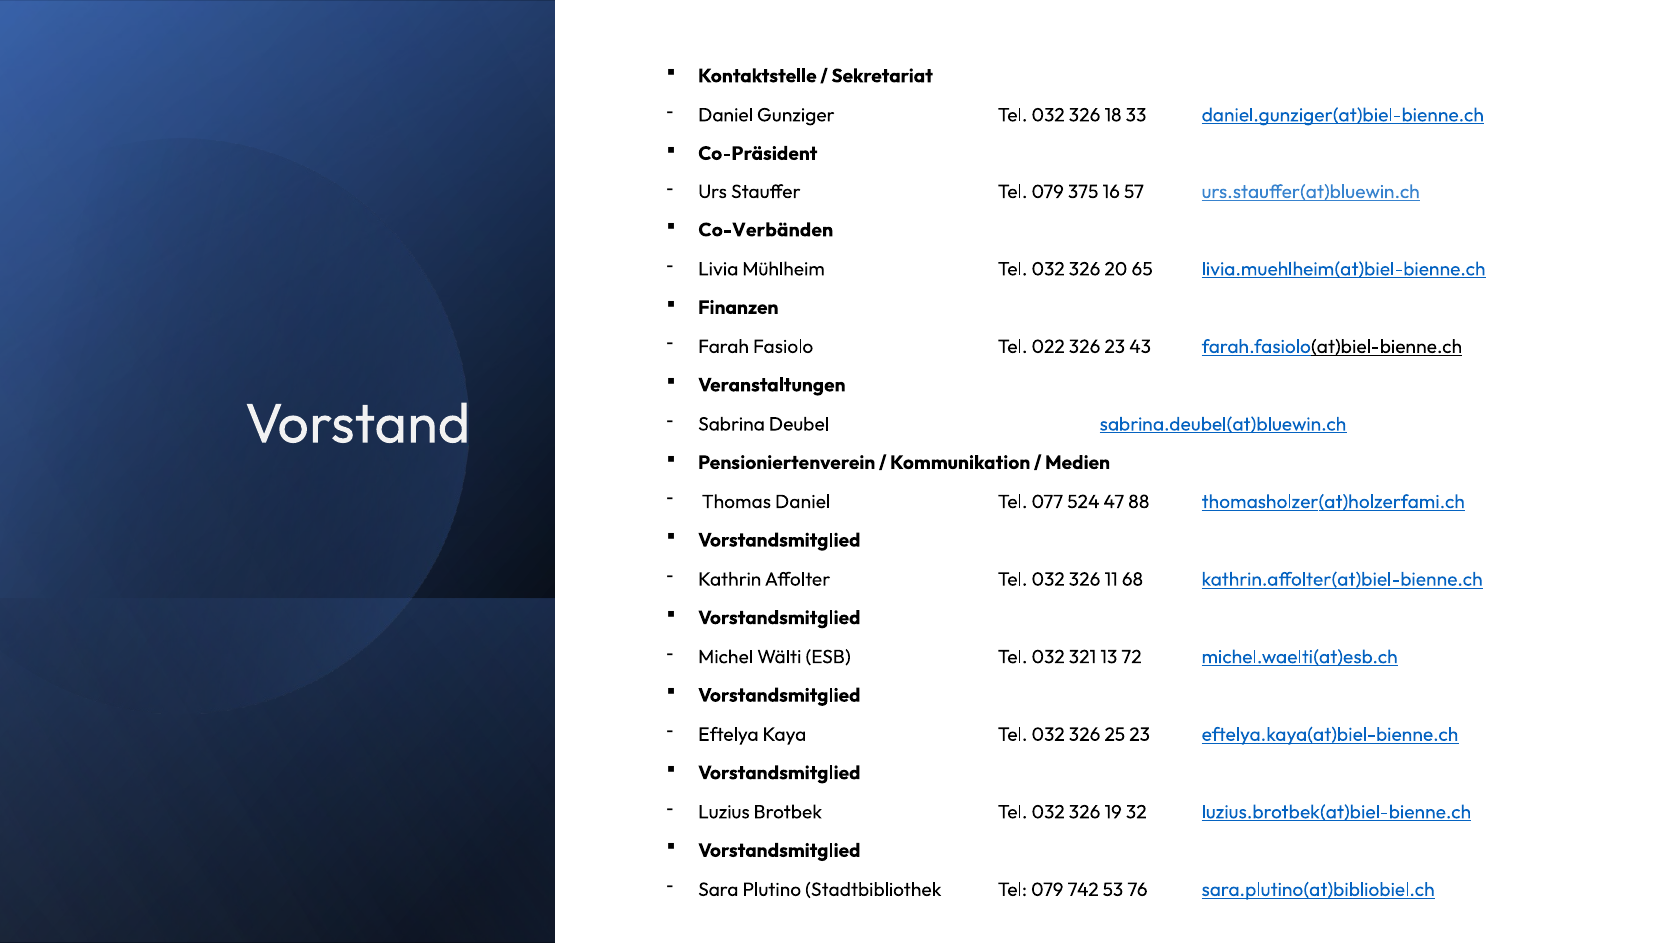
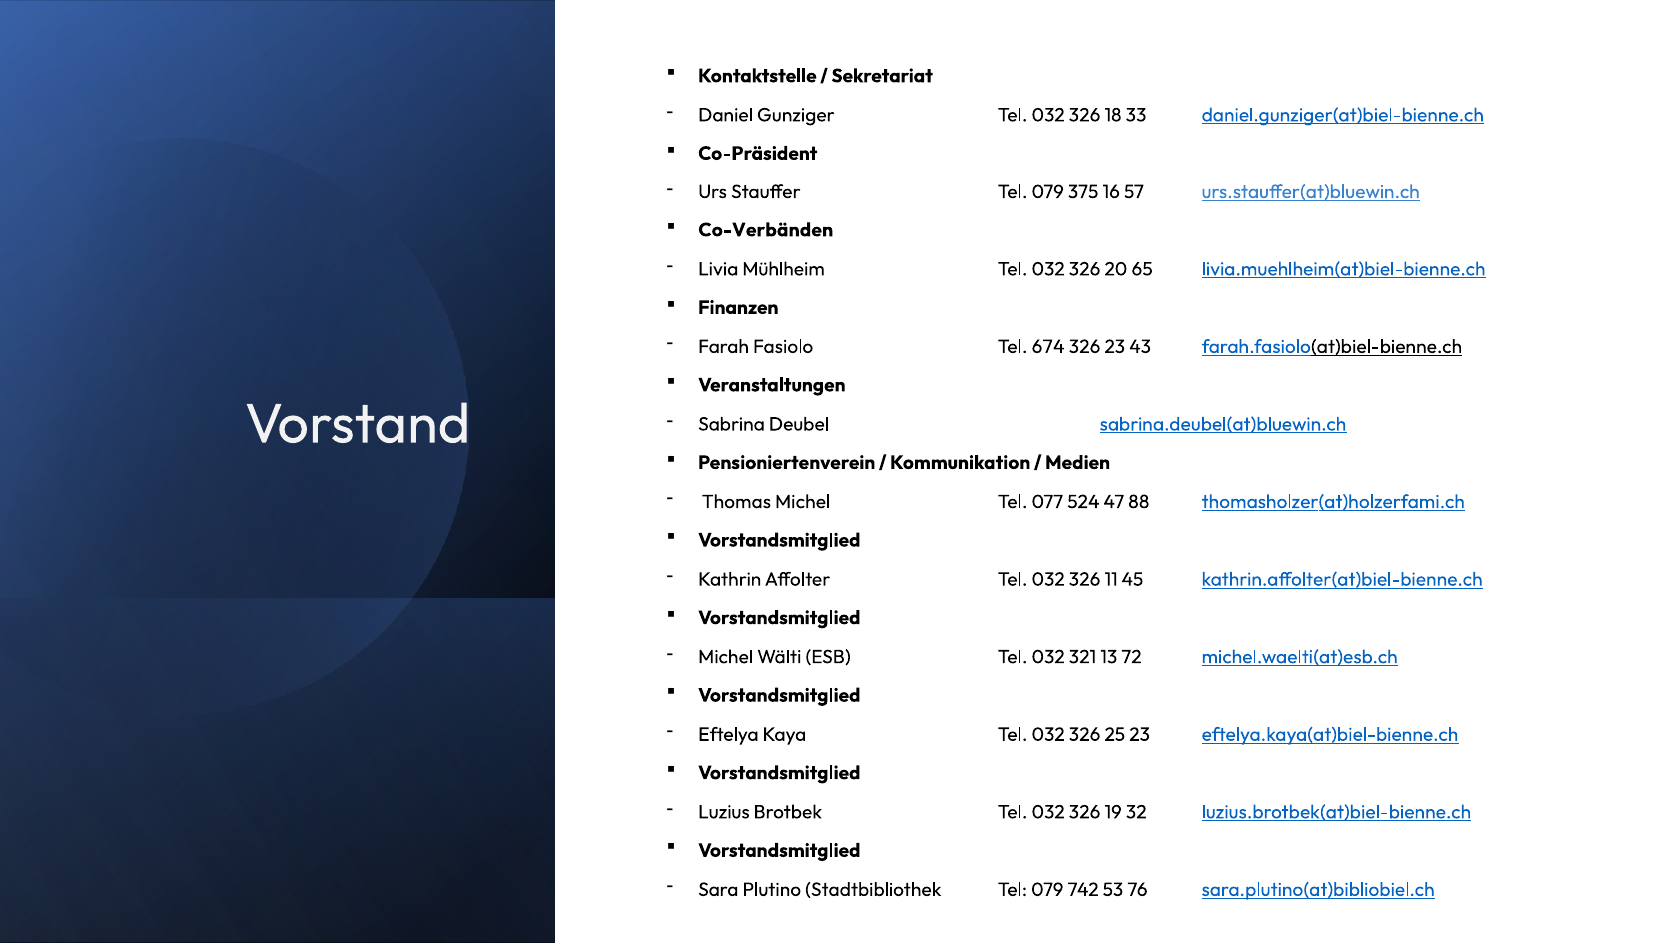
022: 022 -> 674
Thomas Daniel: Daniel -> Michel
68: 68 -> 45
